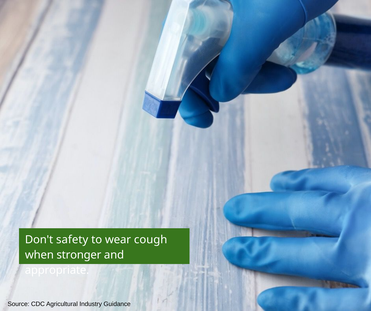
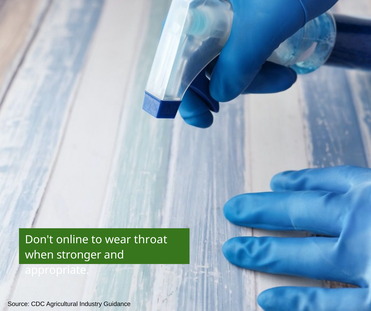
safety: safety -> online
cough: cough -> throat
